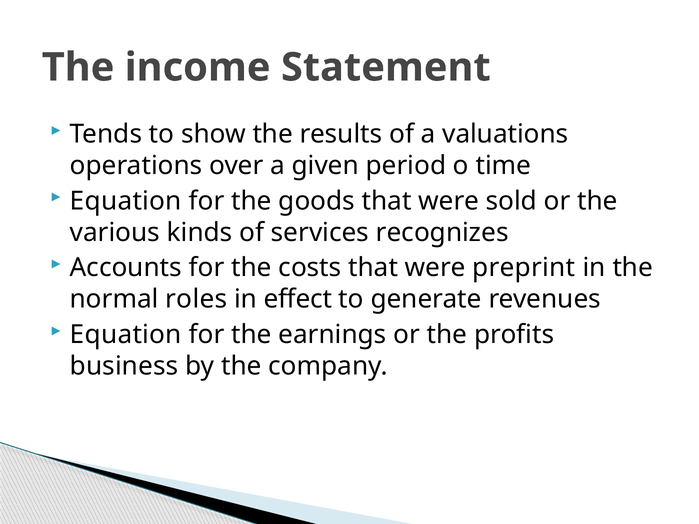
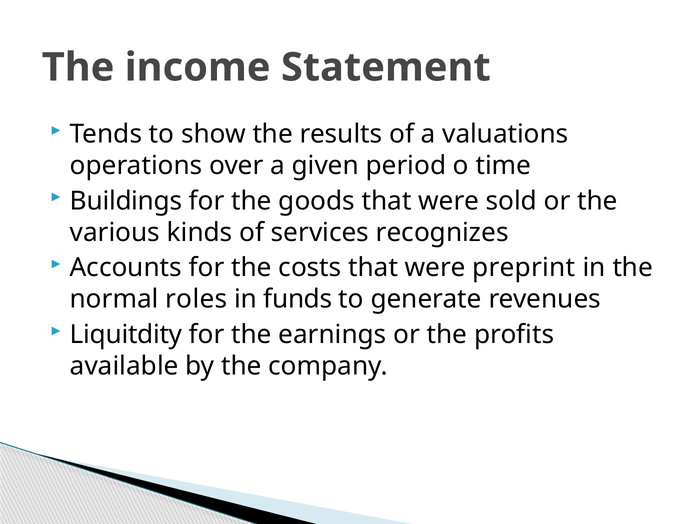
Equation at (126, 201): Equation -> Buildings
effect: effect -> funds
Equation at (126, 335): Equation -> Liquitdity
business: business -> available
